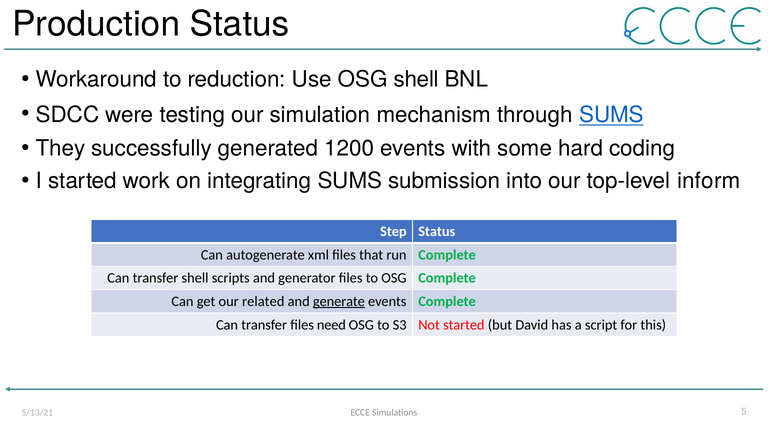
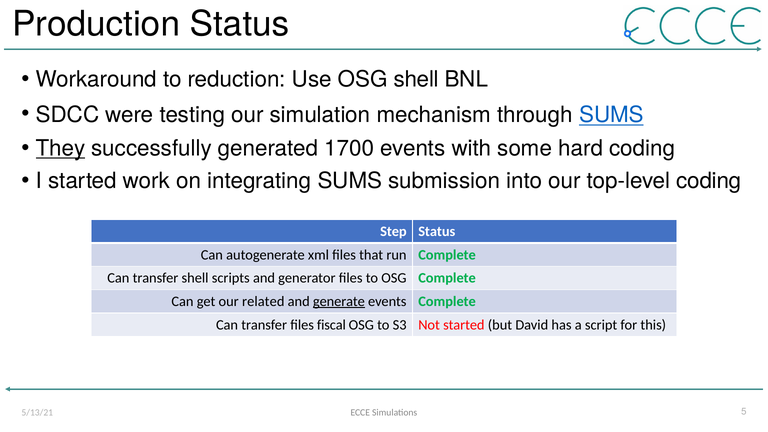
They underline: none -> present
1200: 1200 -> 1700
top-level inform: inform -> coding
need: need -> fiscal
